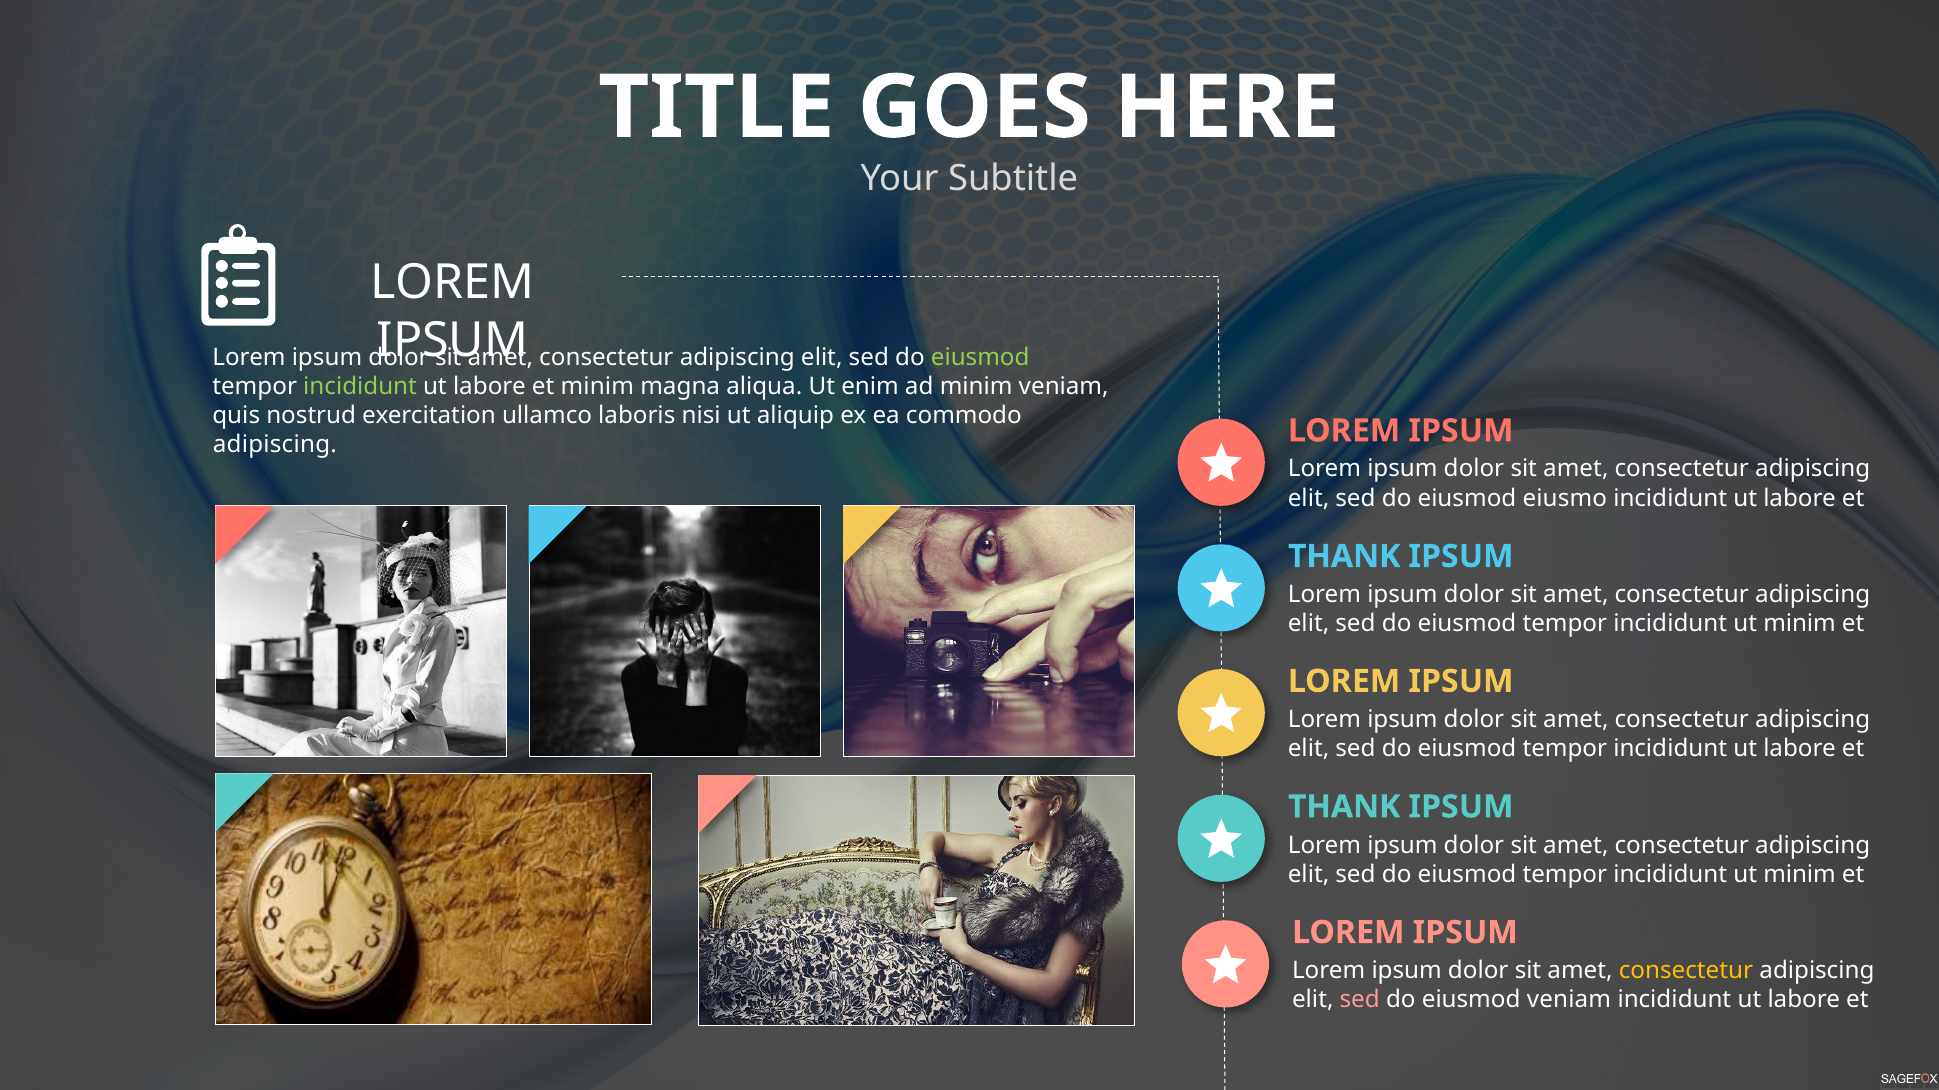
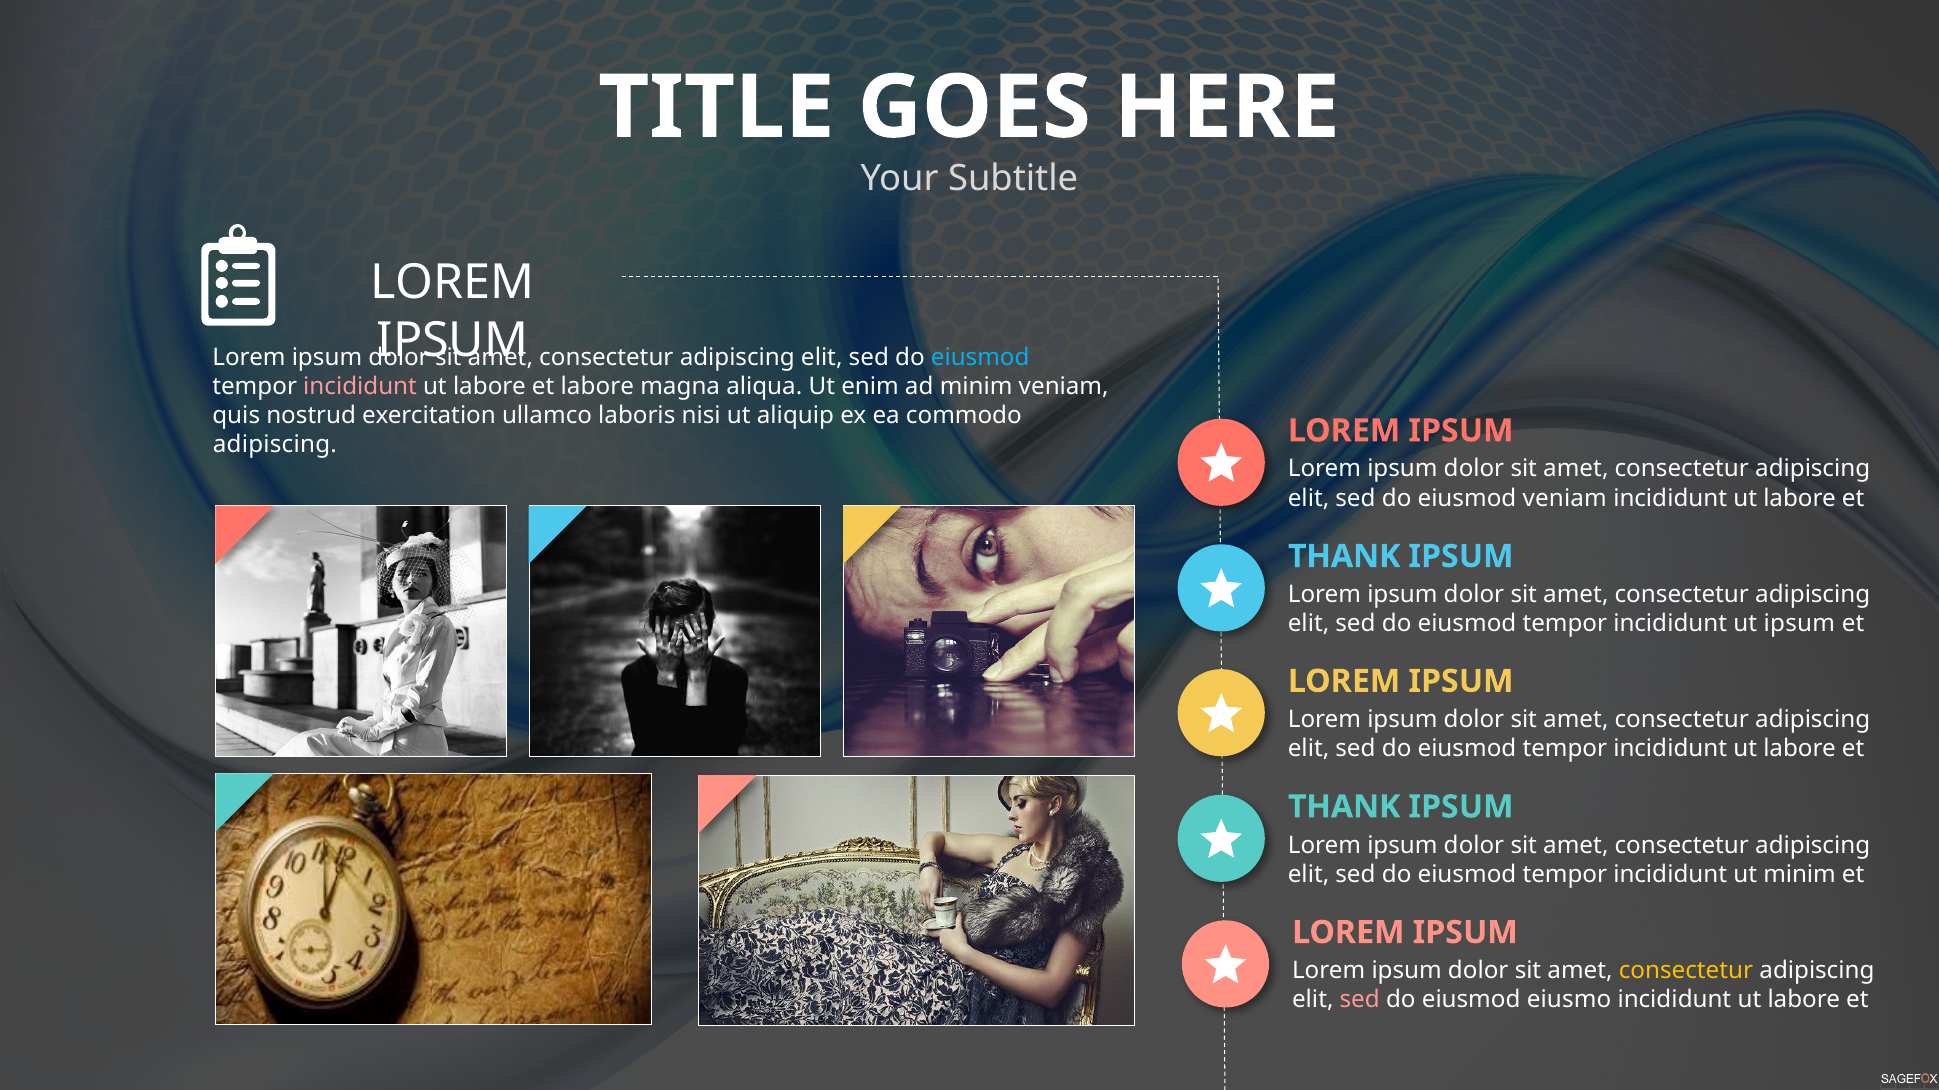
eiusmod at (980, 358) colour: light green -> light blue
incididunt at (360, 387) colour: light green -> pink
et minim: minim -> labore
eiusmod eiusmo: eiusmo -> veniam
minim at (1800, 624): minim -> ipsum
eiusmod veniam: veniam -> eiusmo
